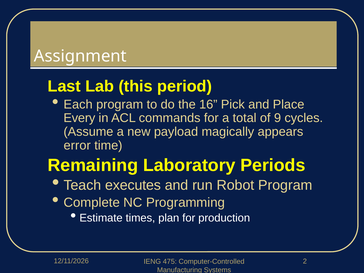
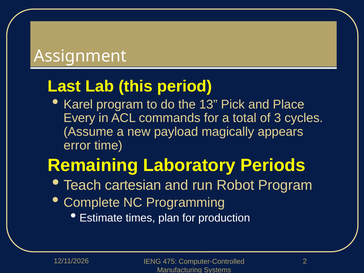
Each: Each -> Karel
16: 16 -> 13
9: 9 -> 3
executes: executes -> cartesian
